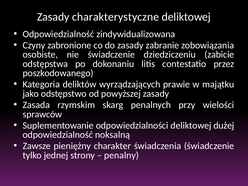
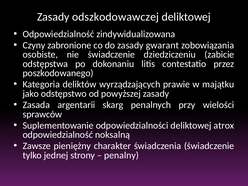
charakterystyczne: charakterystyczne -> odszkodowawczej
zabranie: zabranie -> gwarant
rzymskim: rzymskim -> argentarii
dużej: dużej -> atrox
